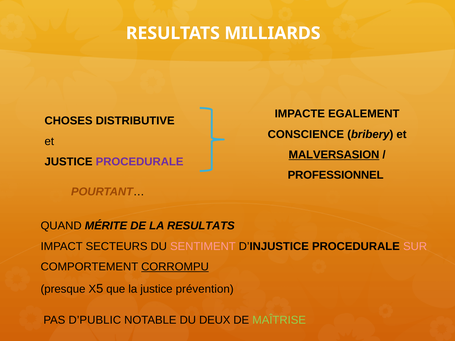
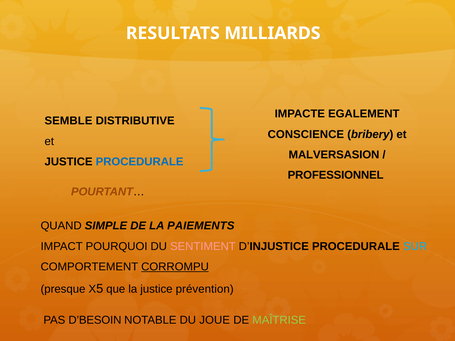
CHOSES: CHOSES -> SEMBLE
MALVERSASION underline: present -> none
PROCEDURALE at (140, 162) colour: purple -> blue
MÉRITE: MÉRITE -> SIMPLE
LA RESULTATS: RESULTATS -> PAIEMENTS
SECTEURS: SECTEURS -> POURQUOI
SUR colour: pink -> light blue
D’PUBLIC: D’PUBLIC -> D’BESOIN
DEUX: DEUX -> JOUE
